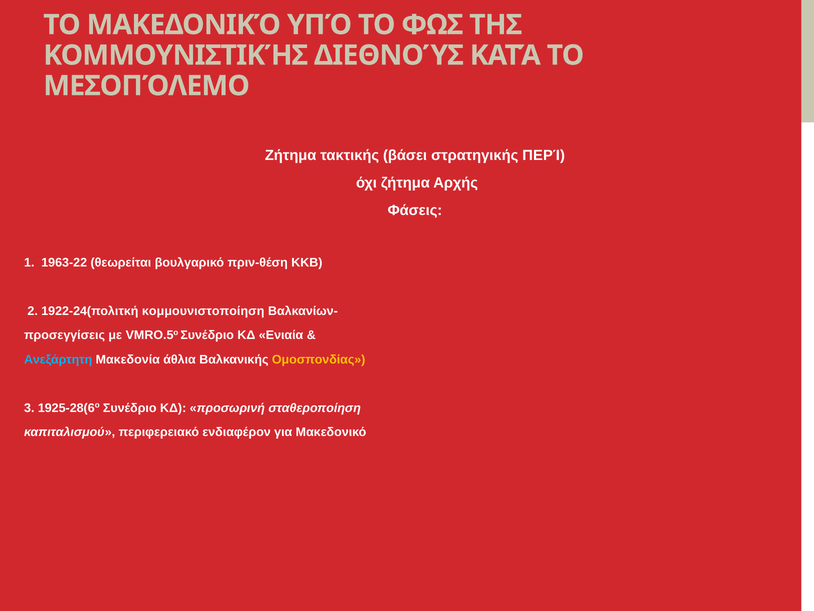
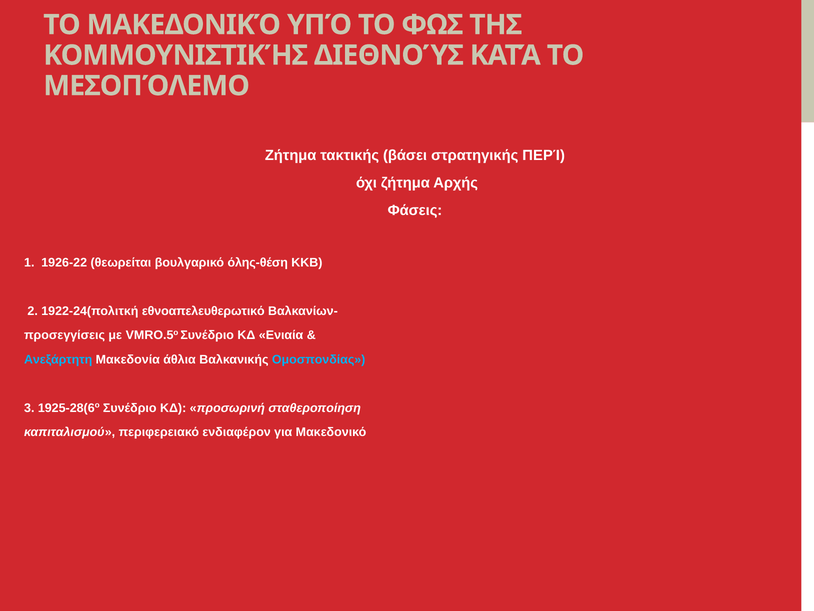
1963-22: 1963-22 -> 1926-22
πριν-θέση: πριν-θέση -> όλης-θέση
κομμουνιστοποίηση: κομμουνιστοποίηση -> εθνοαπελευθερωτικό
Ομοσπονδίας colour: yellow -> light blue
